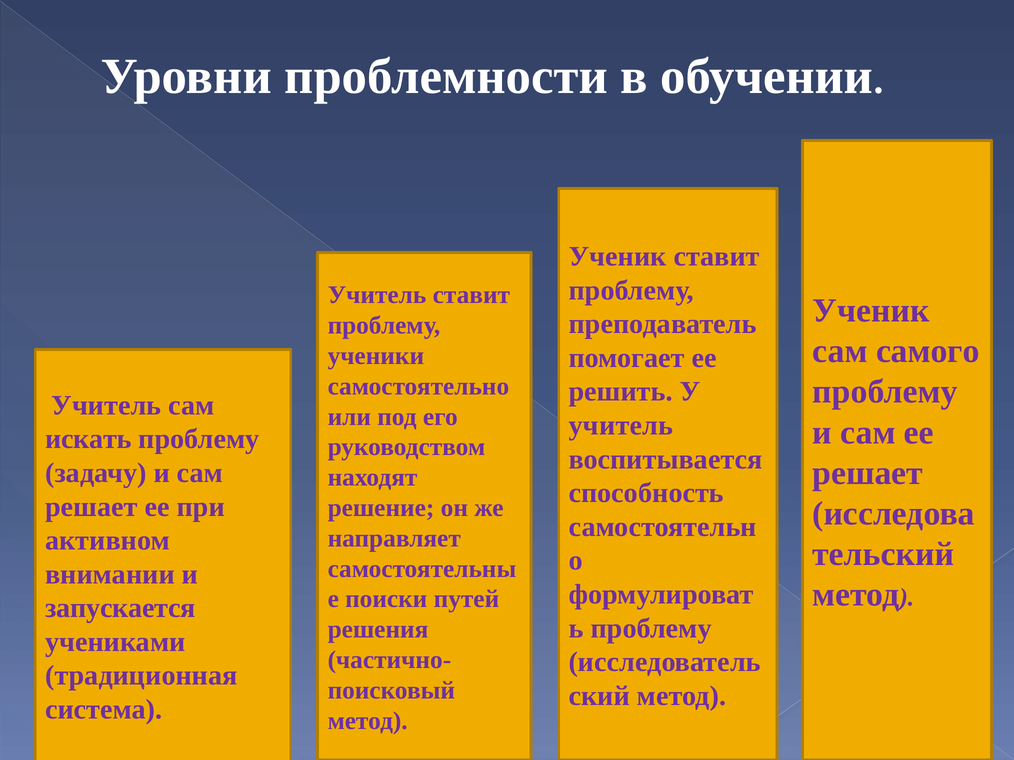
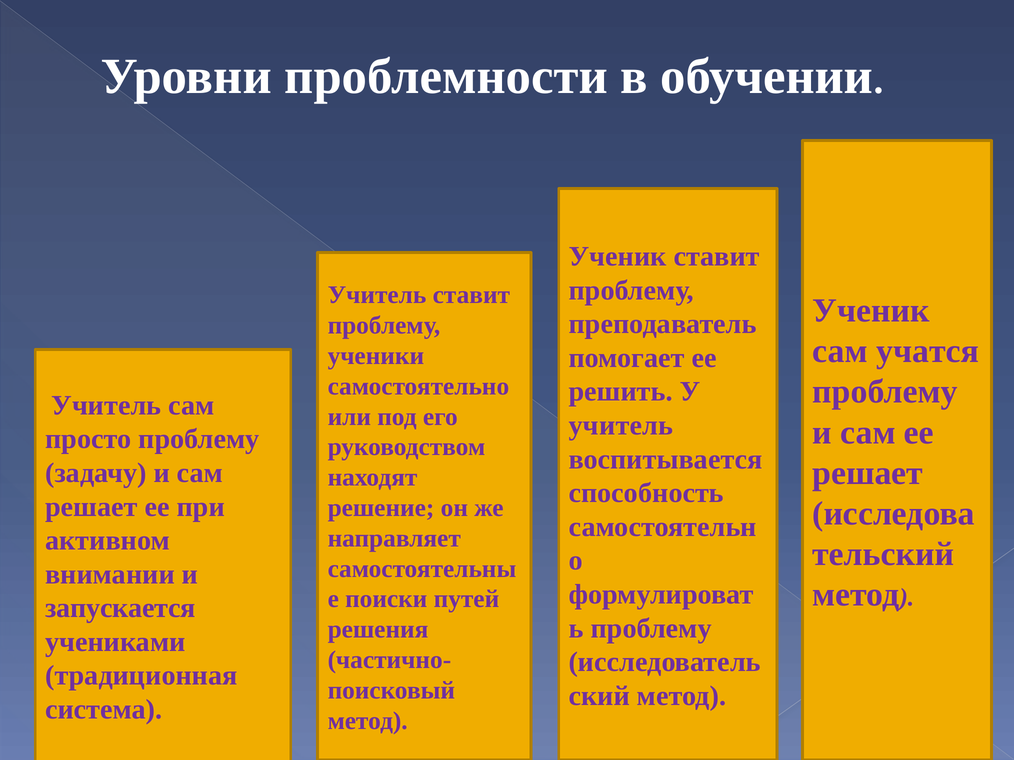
самого: самого -> учатся
искать: искать -> просто
